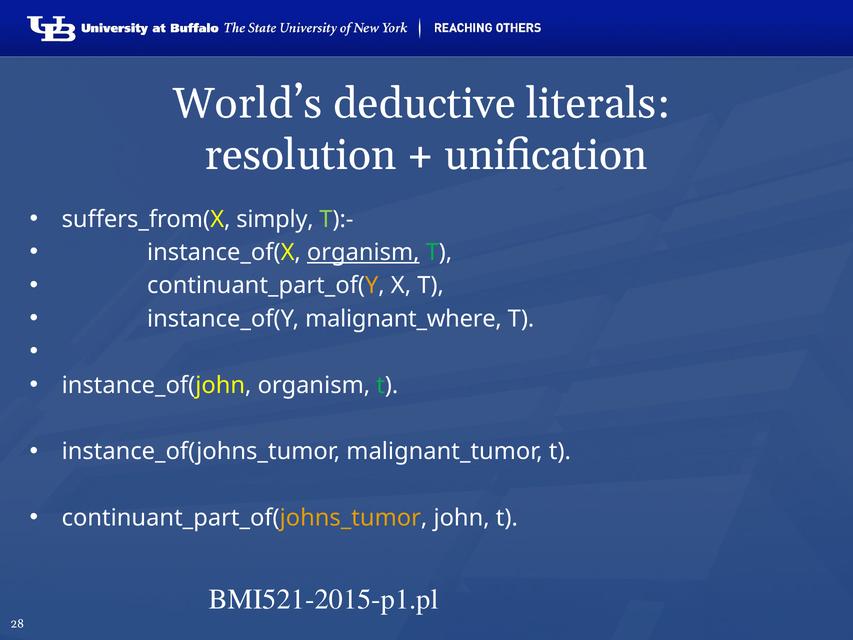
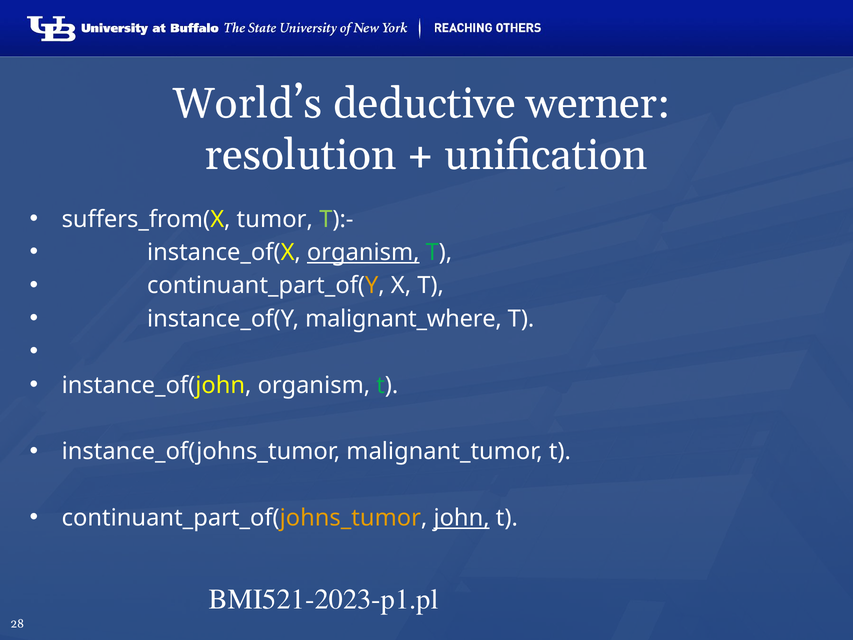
literals: literals -> werner
simply: simply -> tumor
john underline: none -> present
BMI521-2015-p1.pl: BMI521-2015-p1.pl -> BMI521-2023-p1.pl
